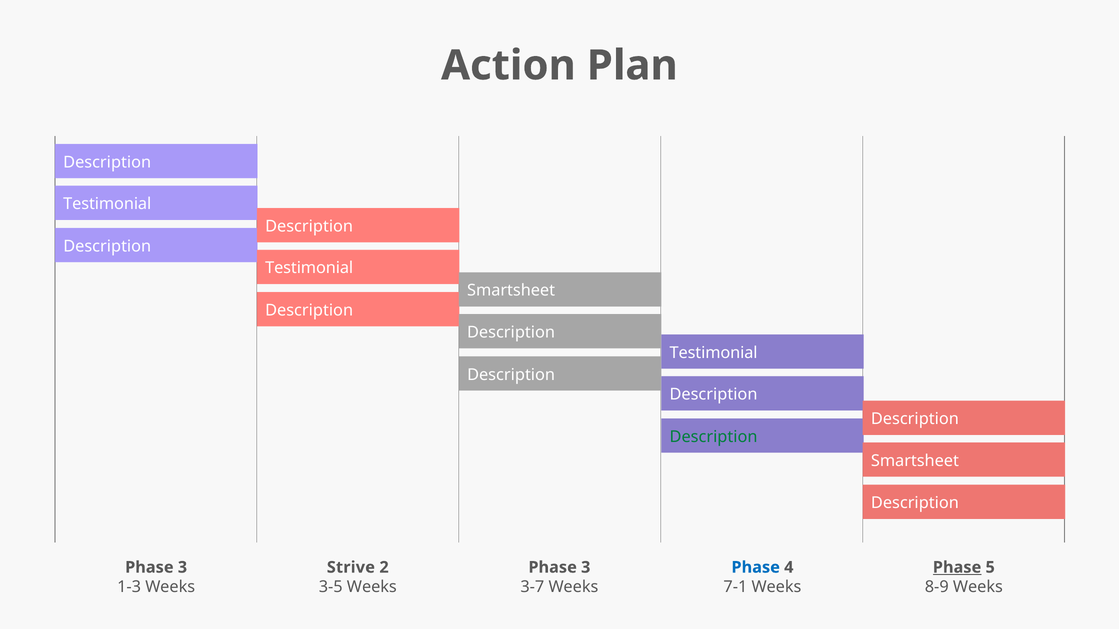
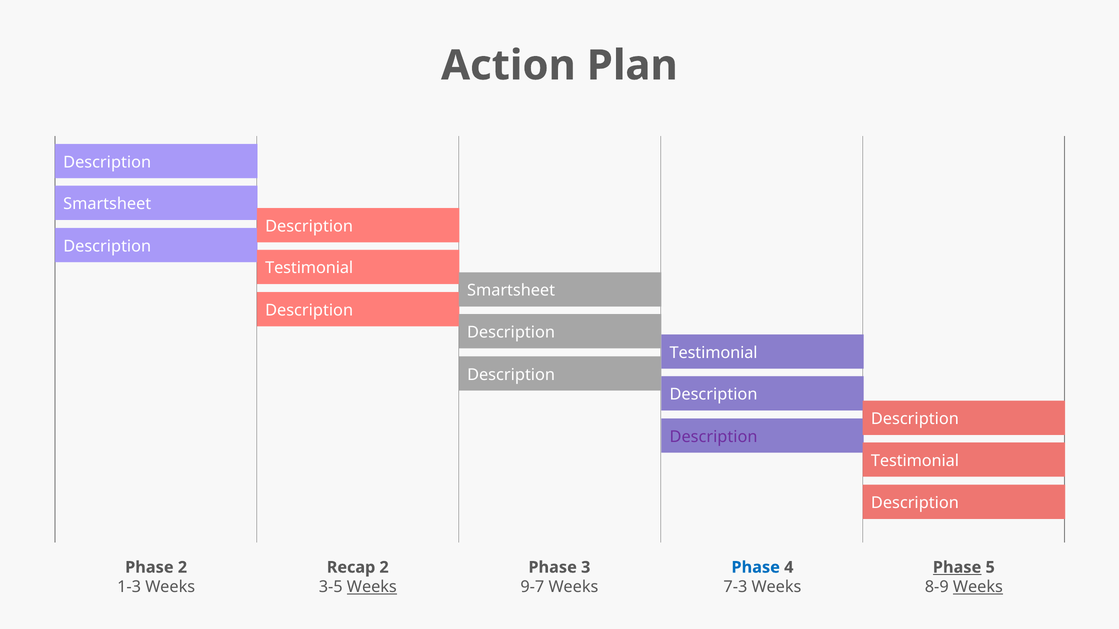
Testimonial at (107, 204): Testimonial -> Smartsheet
Description at (714, 437) colour: green -> purple
Smartsheet at (915, 461): Smartsheet -> Testimonial
3 at (182, 568): 3 -> 2
Strive: Strive -> Recap
Weeks at (372, 587) underline: none -> present
3-7: 3-7 -> 9-7
7-1: 7-1 -> 7-3
Weeks at (978, 587) underline: none -> present
